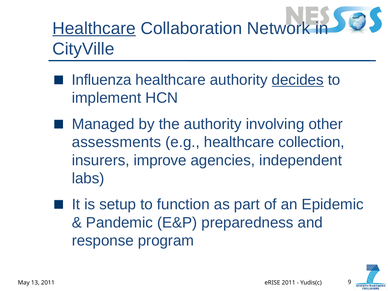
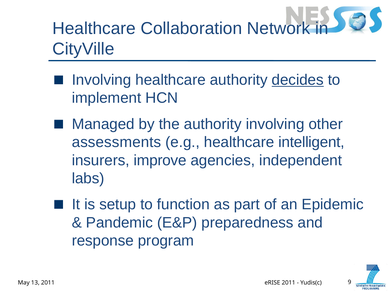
Healthcare at (94, 28) underline: present -> none
Influenza at (102, 80): Influenza -> Involving
collection: collection -> intelligent
